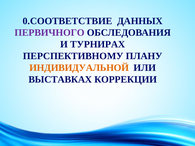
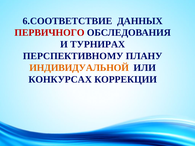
0.СООТВЕТСТВИЕ: 0.СООТВЕТСТВИЕ -> 6.СООТВЕТСТВИЕ
ПЕРВИЧНОГО colour: purple -> red
ВЫСТАВКАХ: ВЫСТАВКАХ -> КОНКУРСАХ
